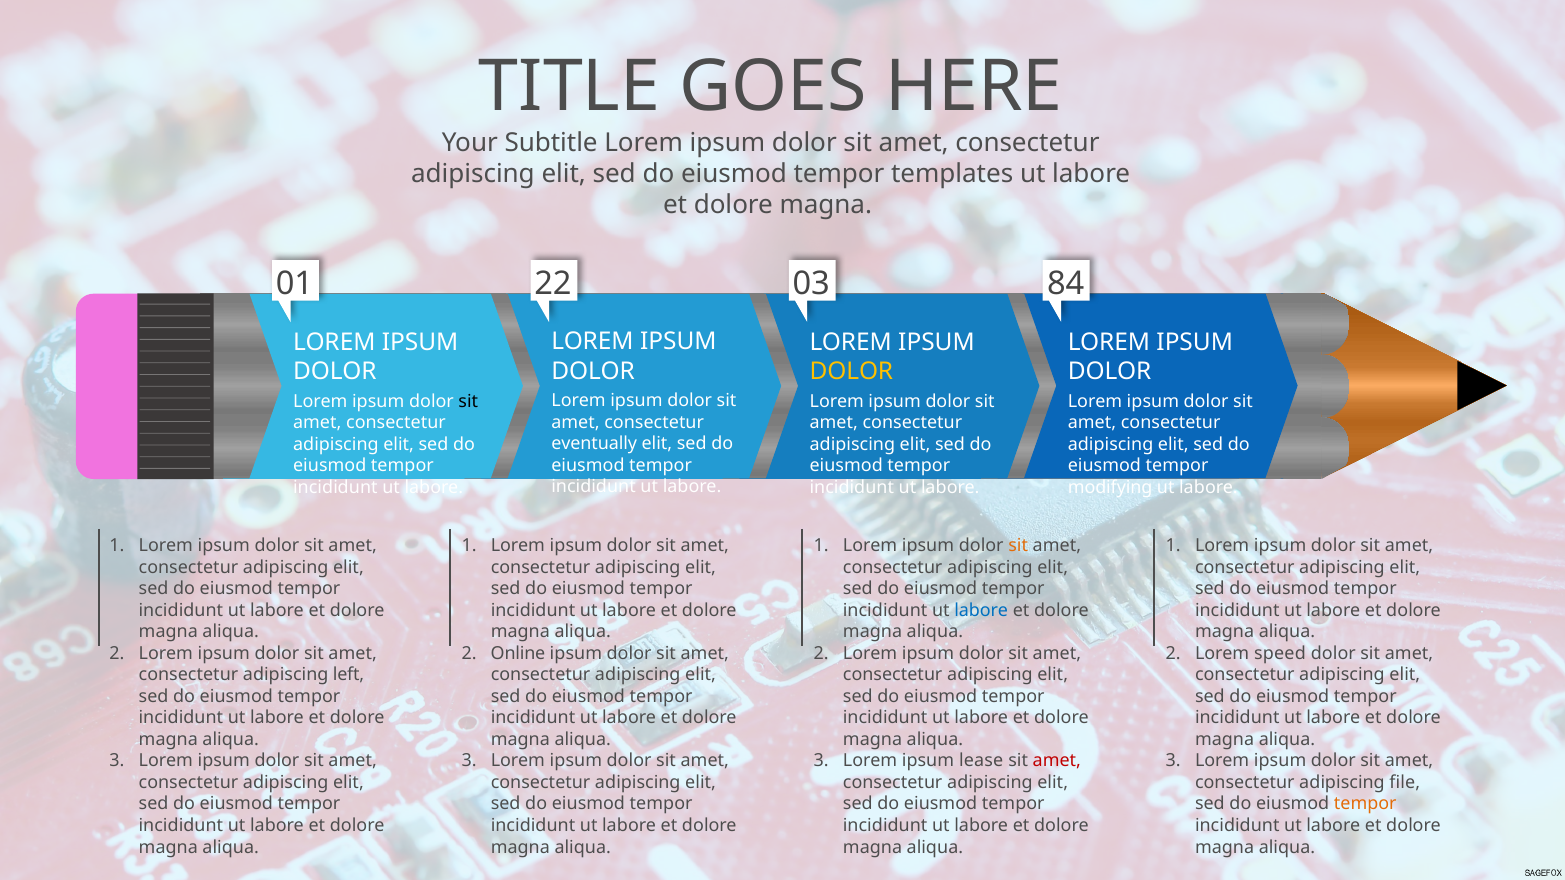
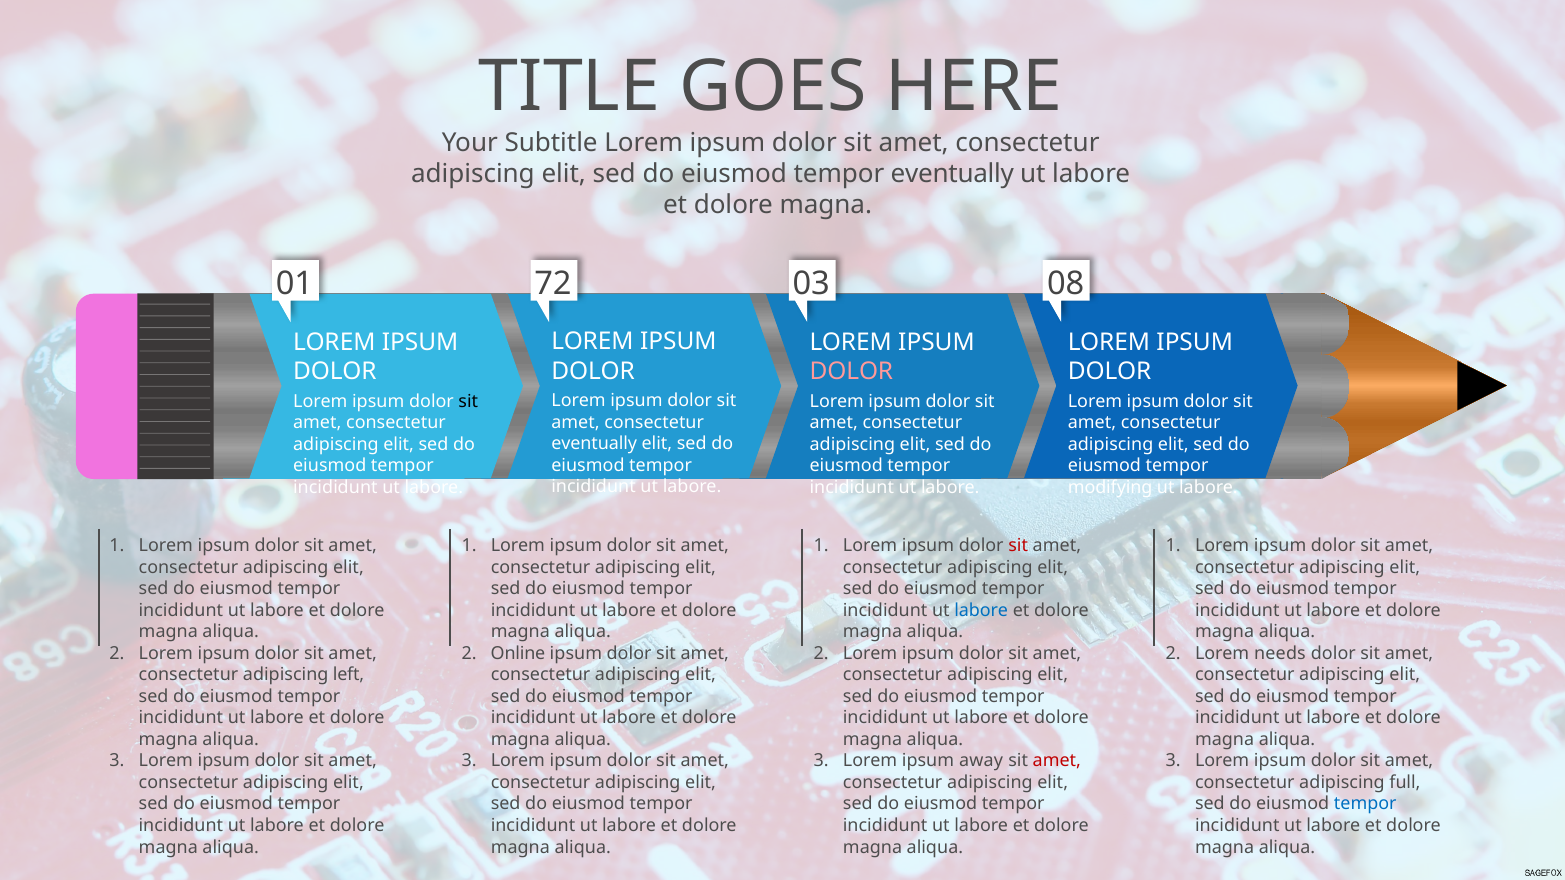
tempor templates: templates -> eventually
22: 22 -> 72
84: 84 -> 08
DOLOR at (851, 372) colour: yellow -> pink
sit at (1018, 546) colour: orange -> red
speed: speed -> needs
lease: lease -> away
file: file -> full
tempor at (1365, 804) colour: orange -> blue
